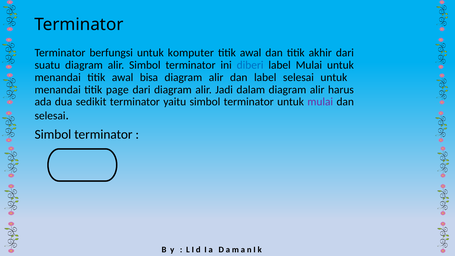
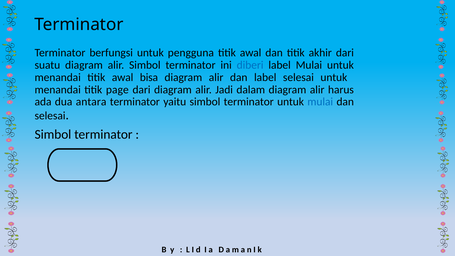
komputer: komputer -> pengguna
sedikit: sedikit -> antara
mulai at (320, 102) colour: purple -> blue
